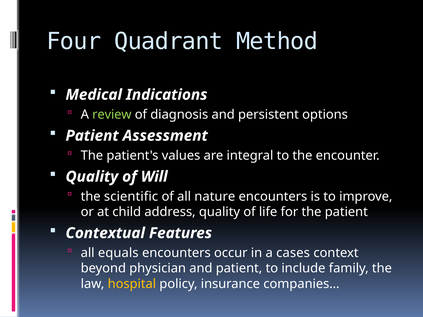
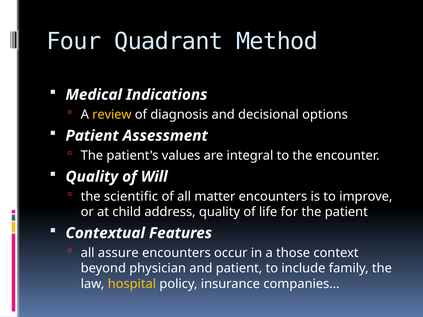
review colour: light green -> yellow
persistent: persistent -> decisional
nature: nature -> matter
equals: equals -> assure
cases: cases -> those
